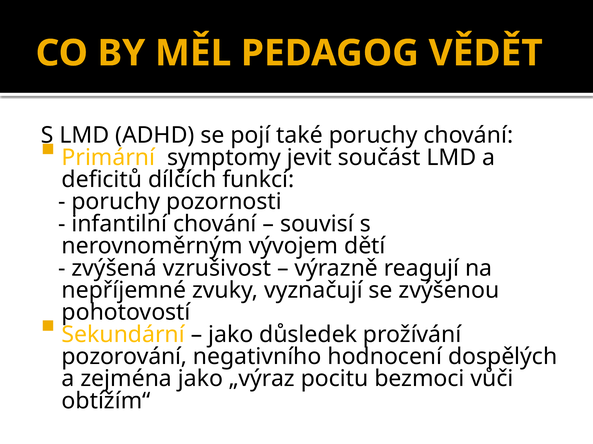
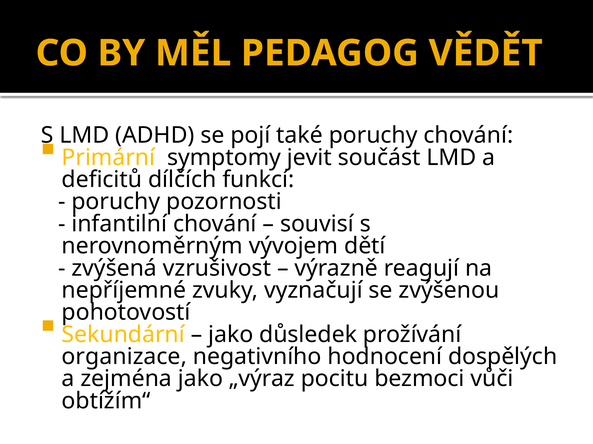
pozorování: pozorování -> organizace
